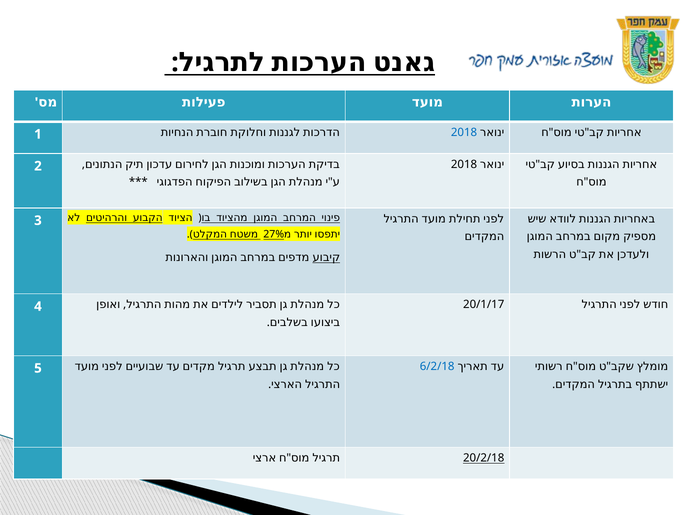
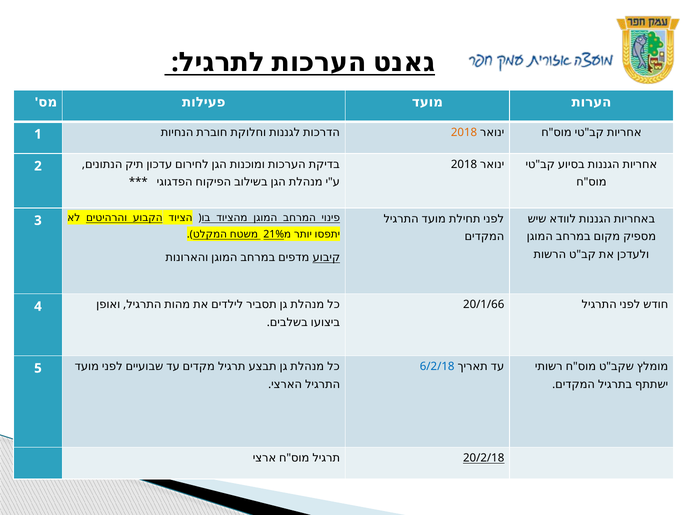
2018 at (464, 133) colour: blue -> orange
27%: 27% -> 21%
20/1/17: 20/1/17 -> 20/1/66
